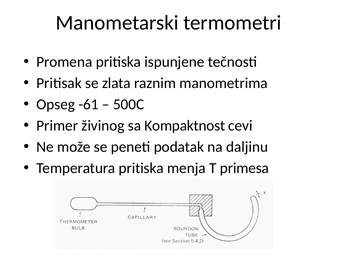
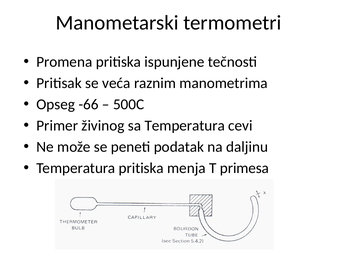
zlata: zlata -> veća
-61: -61 -> -66
sa Kompaktnost: Kompaktnost -> Temperatura
